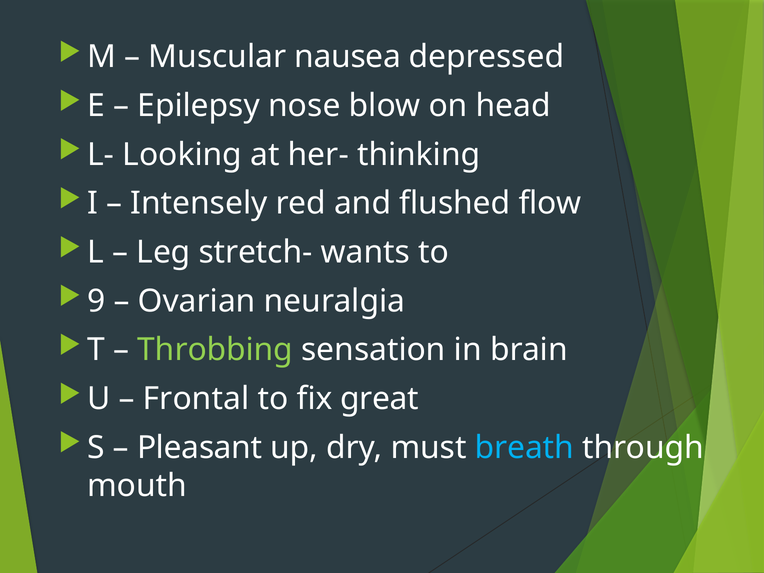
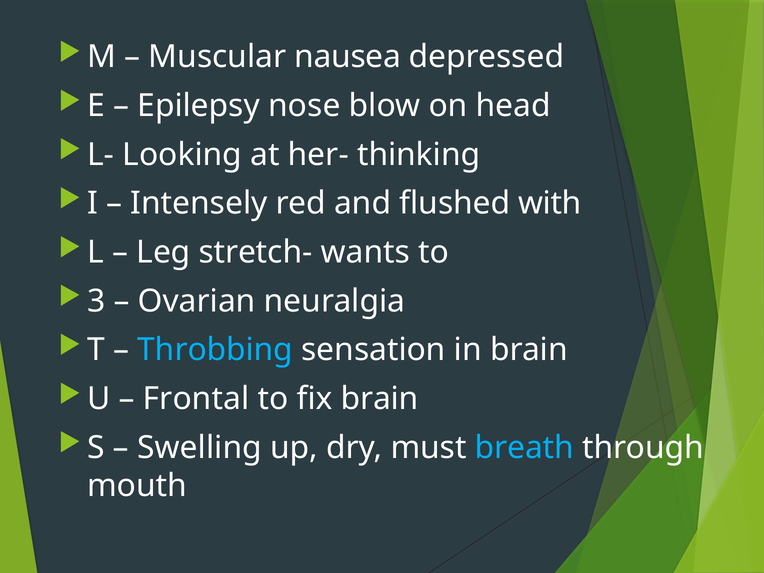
flow: flow -> with
9: 9 -> 3
Throbbing colour: light green -> light blue
fix great: great -> brain
Pleasant: Pleasant -> Swelling
